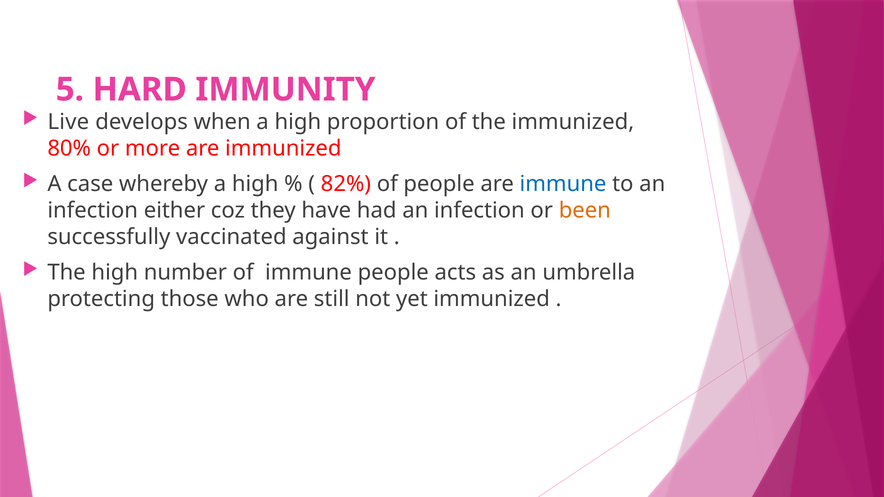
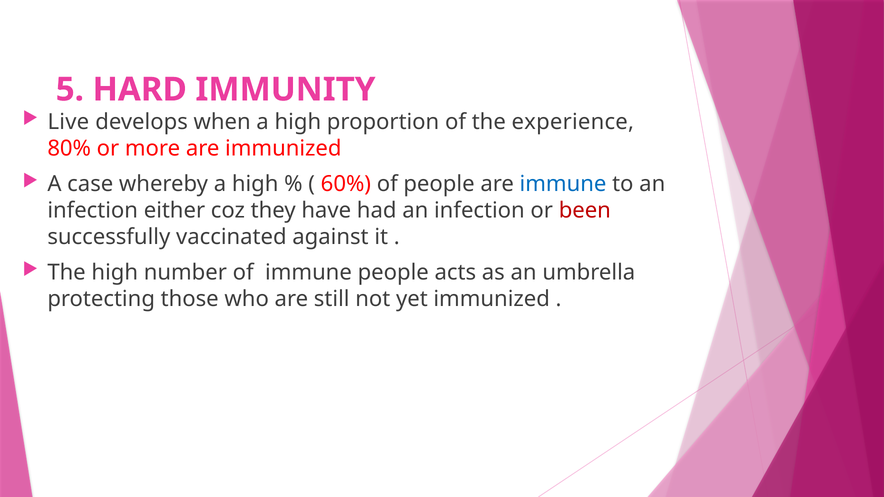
the immunized: immunized -> experience
82%: 82% -> 60%
been colour: orange -> red
